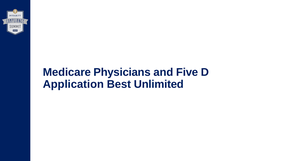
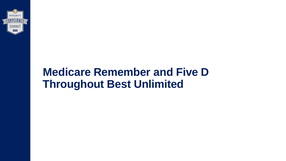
Physicians: Physicians -> Remember
Application: Application -> Throughout
